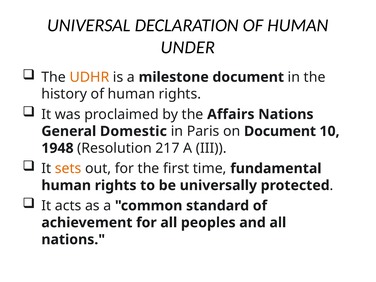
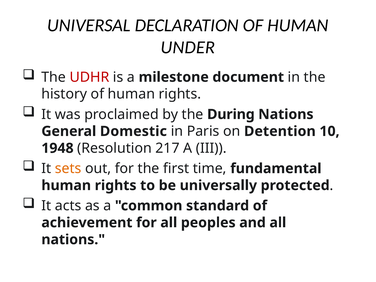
UDHR colour: orange -> red
Affairs: Affairs -> During
on Document: Document -> Detention
